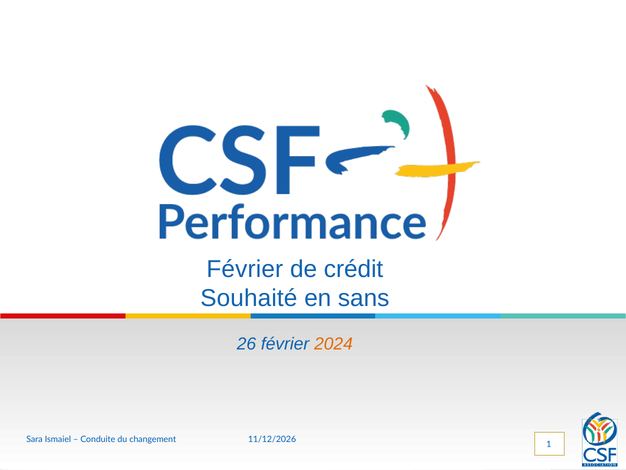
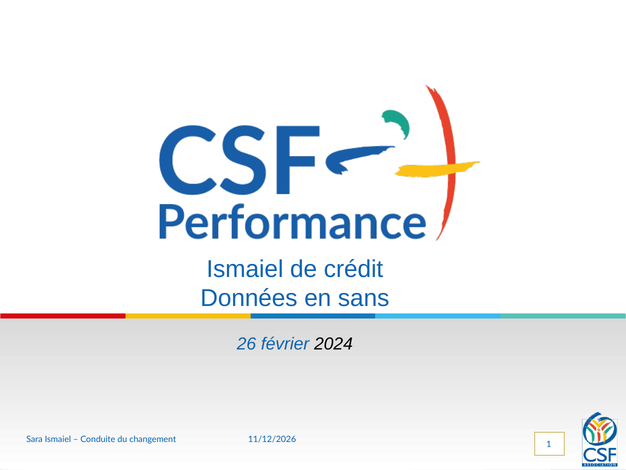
Février at (245, 269): Février -> Ismaiel
Souhaité: Souhaité -> Données
2024 colour: orange -> black
